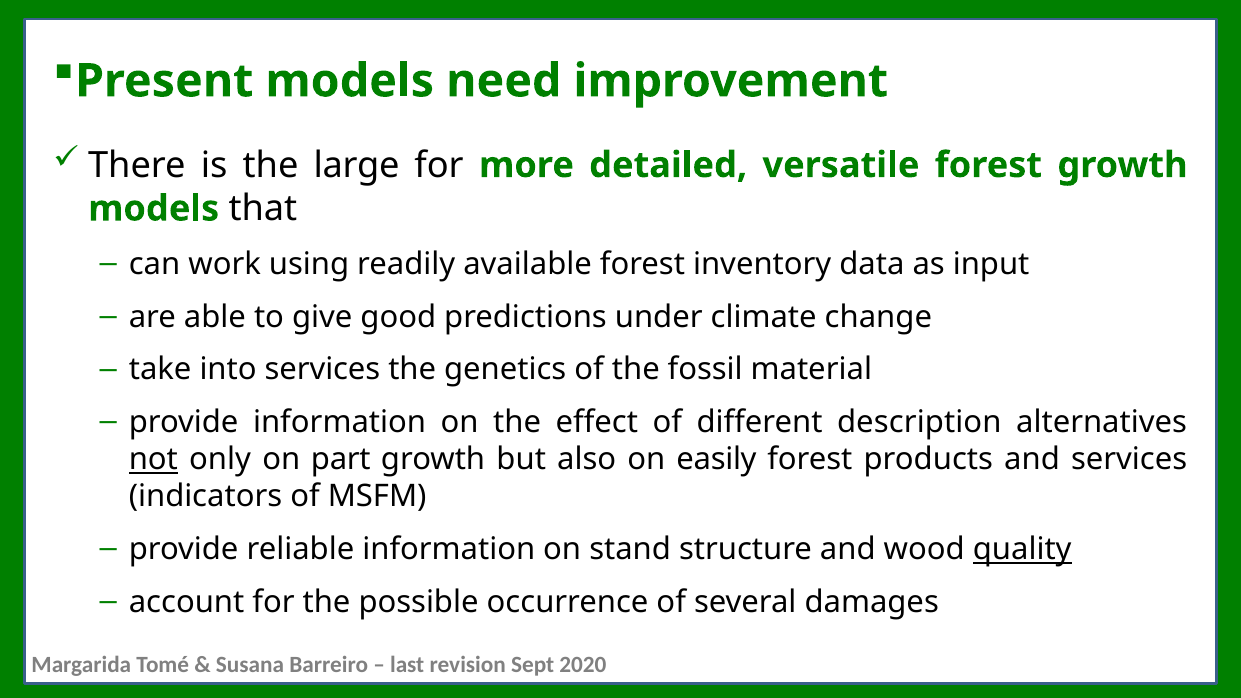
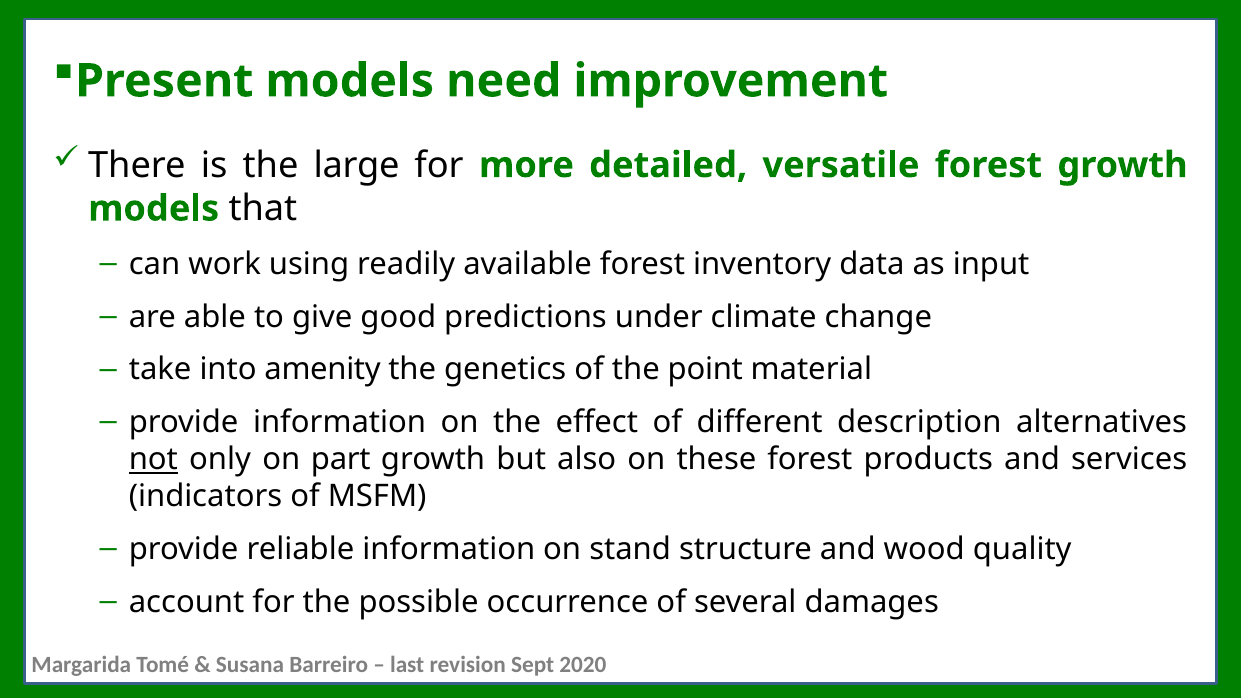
into services: services -> amenity
fossil: fossil -> point
easily: easily -> these
quality underline: present -> none
